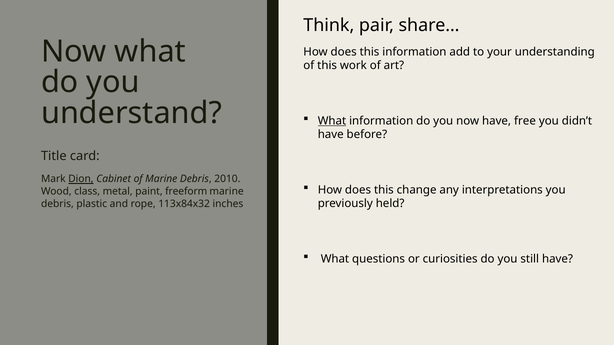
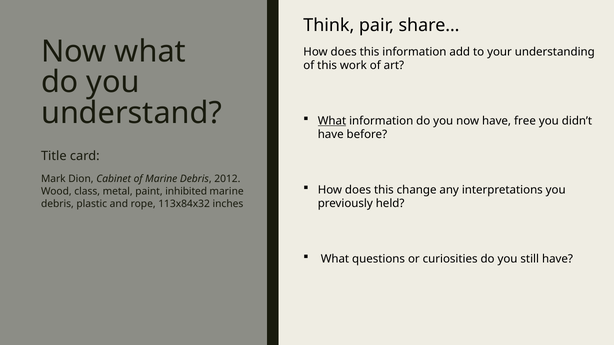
Dion underline: present -> none
2010: 2010 -> 2012
freeform: freeform -> inhibited
